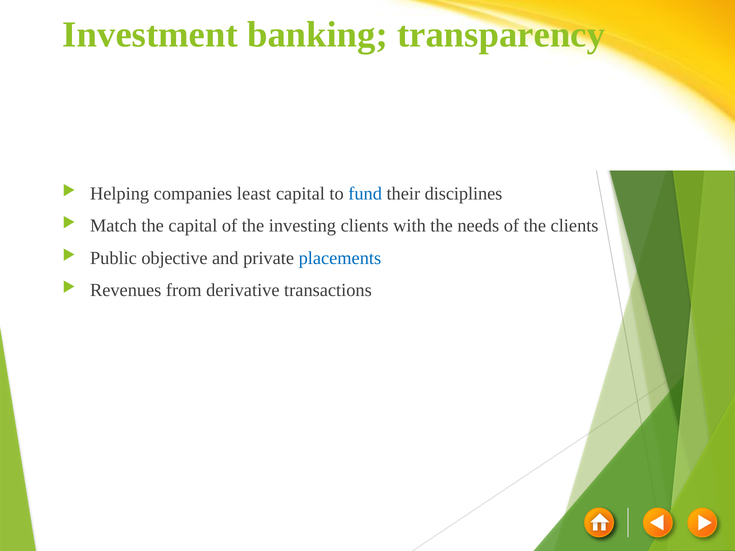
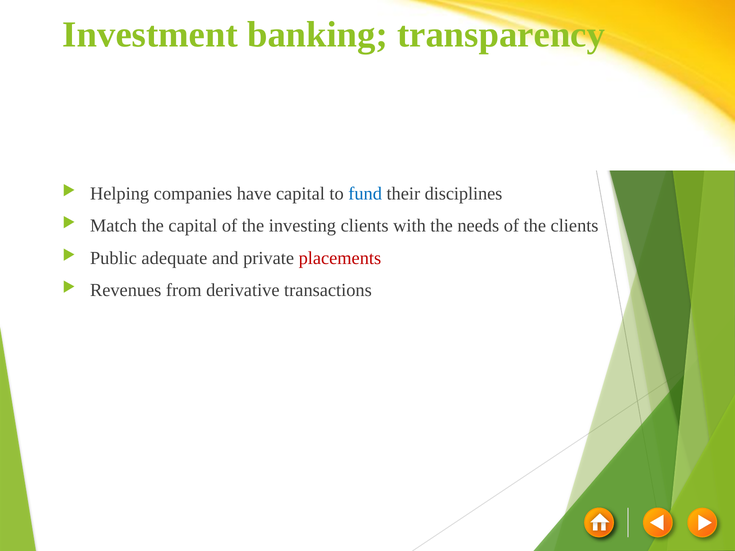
least: least -> have
objective: objective -> adequate
placements colour: blue -> red
